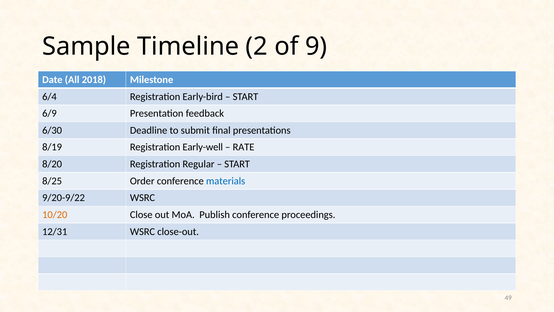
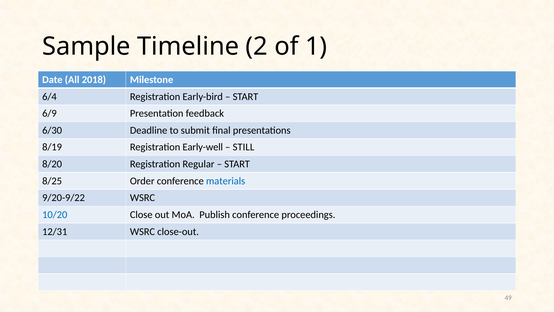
9: 9 -> 1
RATE: RATE -> STILL
10/20 colour: orange -> blue
